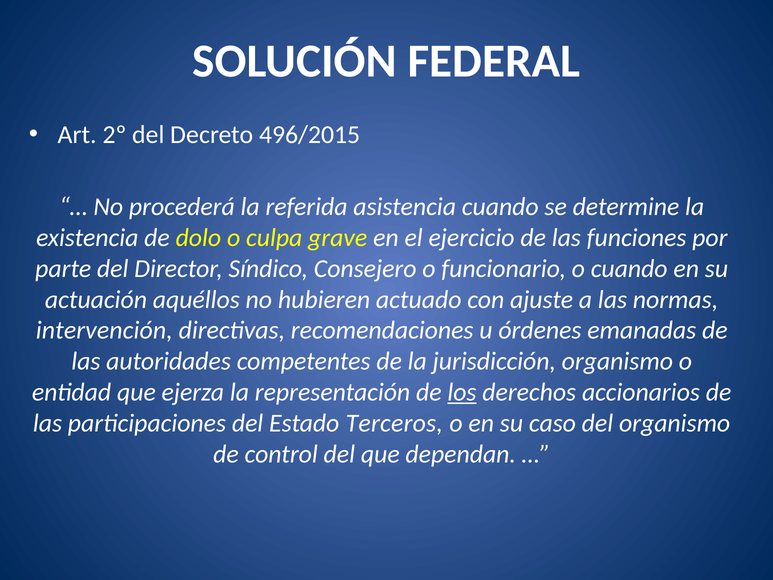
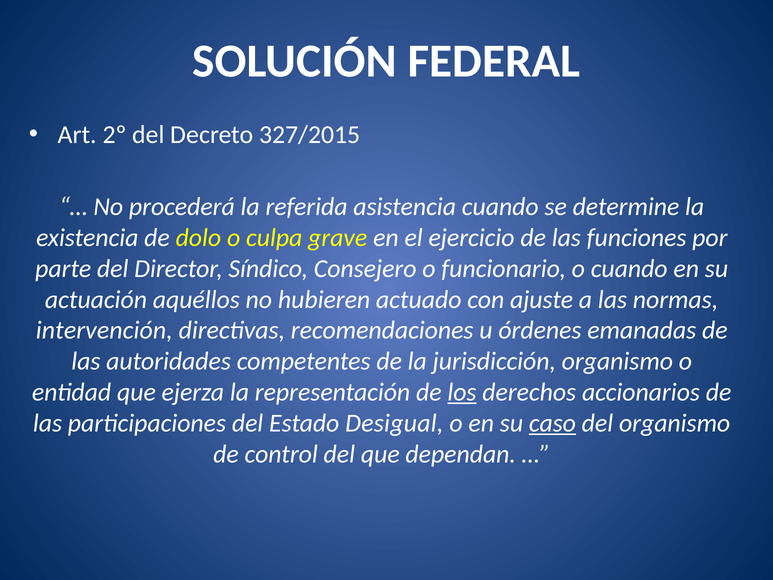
496/2015: 496/2015 -> 327/2015
Terceros: Terceros -> Desigual
caso underline: none -> present
